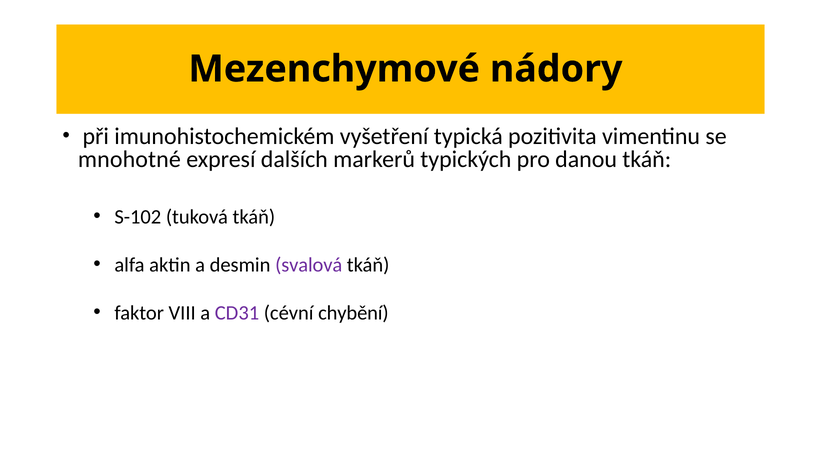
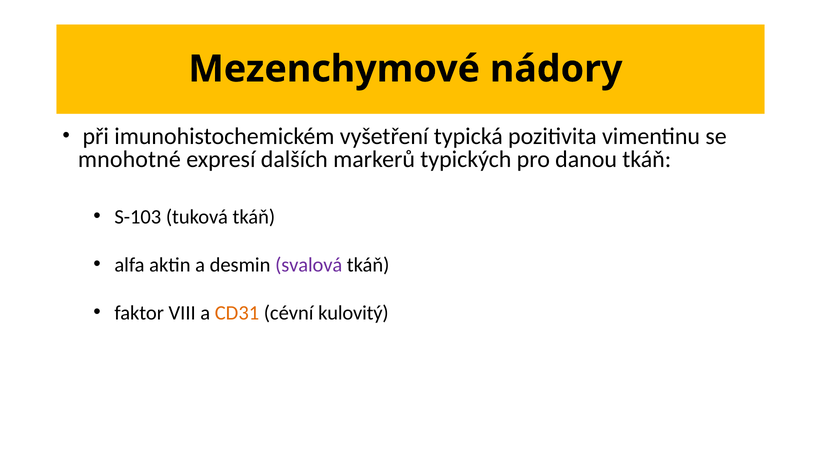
S-102: S-102 -> S-103
CD31 colour: purple -> orange
chybění: chybění -> kulovitý
